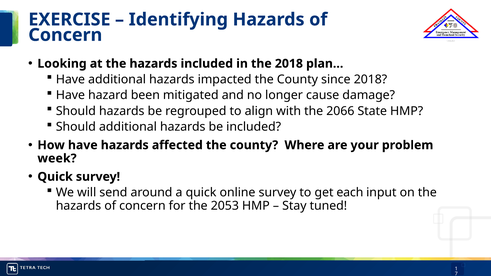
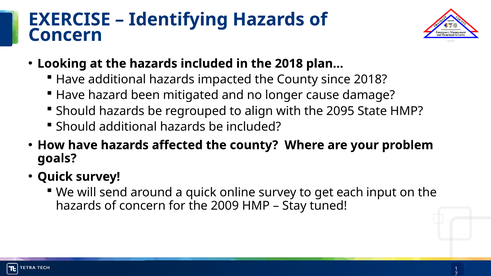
2066: 2066 -> 2095
week: week -> goals
2053: 2053 -> 2009
